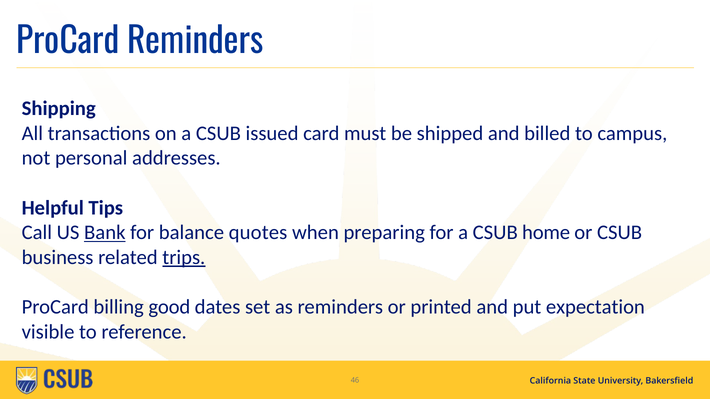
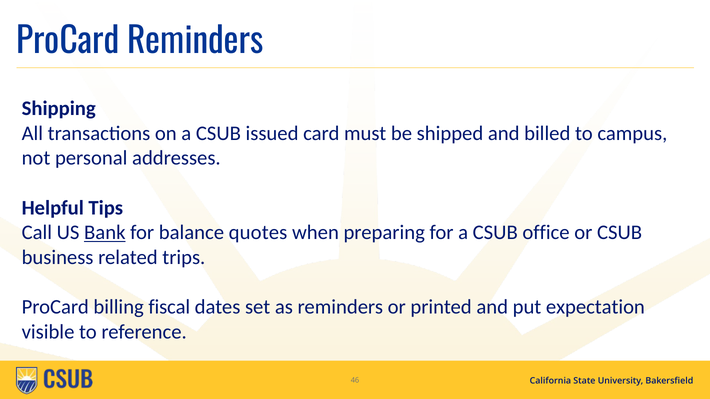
home: home -> office
trips underline: present -> none
good: good -> fiscal
